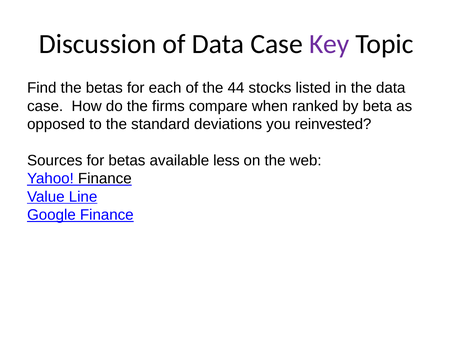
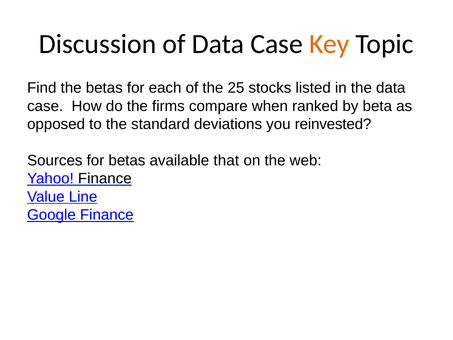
Key colour: purple -> orange
44: 44 -> 25
less: less -> that
